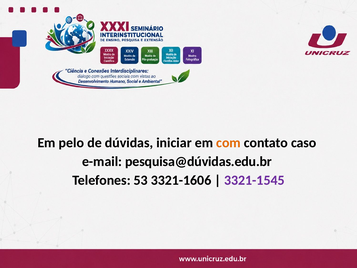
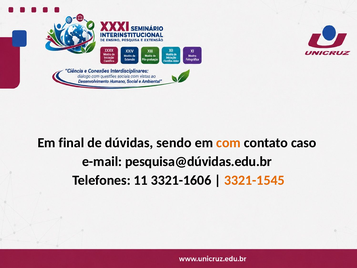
pelo: pelo -> final
iniciar: iniciar -> sendo
53: 53 -> 11
3321-1545 colour: purple -> orange
